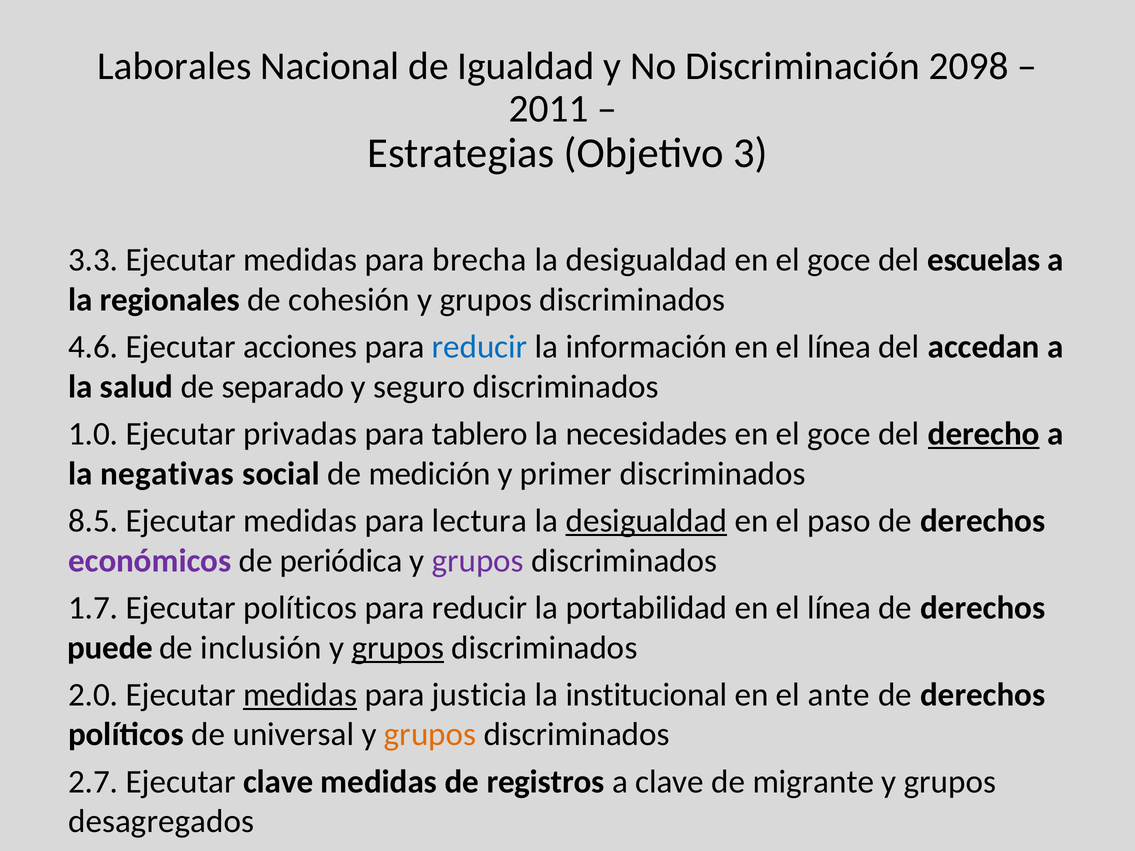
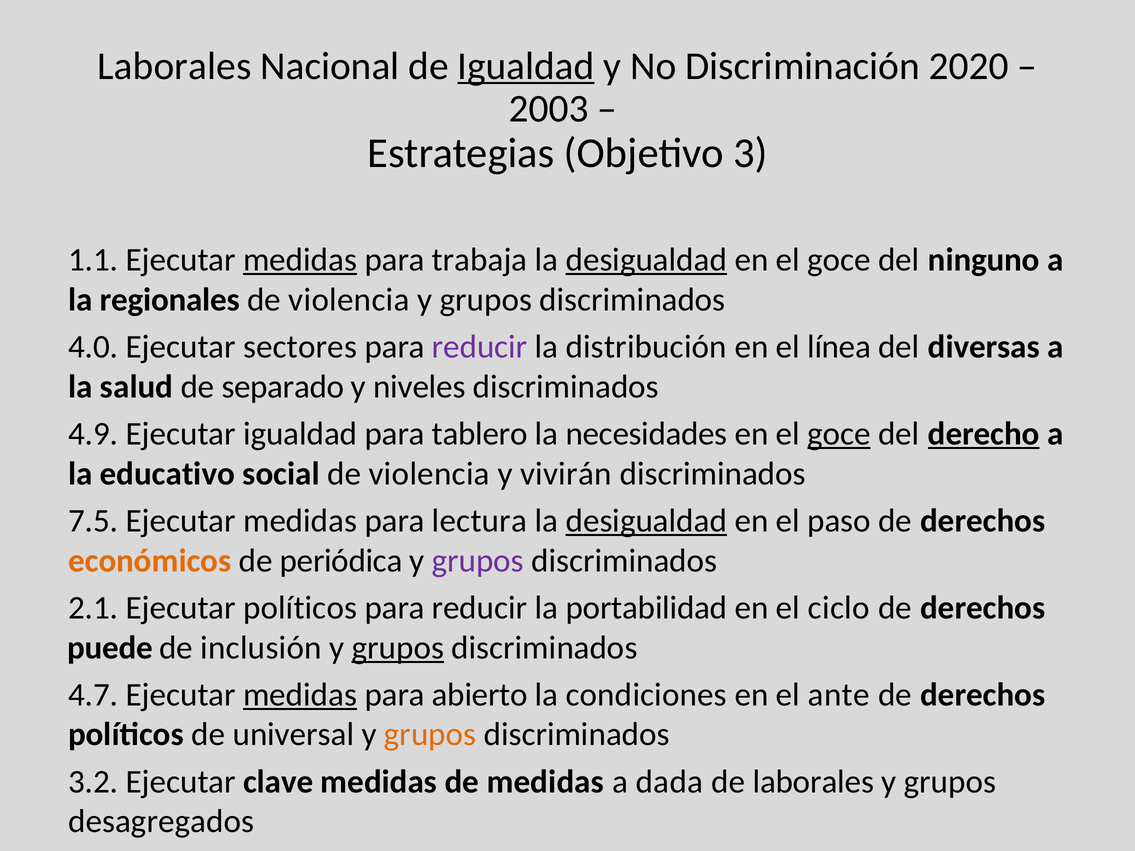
Igualdad at (526, 66) underline: none -> present
2098: 2098 -> 2020
2011: 2011 -> 2003
3.3: 3.3 -> 1.1
medidas at (300, 260) underline: none -> present
brecha: brecha -> trabaja
desigualdad at (646, 260) underline: none -> present
escuelas: escuelas -> ninguno
cohesión at (349, 300): cohesión -> violencia
4.6: 4.6 -> 4.0
acciones: acciones -> sectores
reducir at (480, 347) colour: blue -> purple
información: información -> distribución
accedan: accedan -> diversas
seguro: seguro -> niveles
1.0: 1.0 -> 4.9
Ejecutar privadas: privadas -> igualdad
goce at (839, 434) underline: none -> present
negativas: negativas -> educativo
social de medición: medición -> violencia
primer: primer -> vivirán
8.5: 8.5 -> 7.5
económicos colour: purple -> orange
1.7: 1.7 -> 2.1
línea at (839, 608): línea -> ciclo
2.0: 2.0 -> 4.7
justicia: justicia -> abierto
institucional: institucional -> condiciones
2.7: 2.7 -> 3.2
de registros: registros -> medidas
a clave: clave -> dada
de migrante: migrante -> laborales
